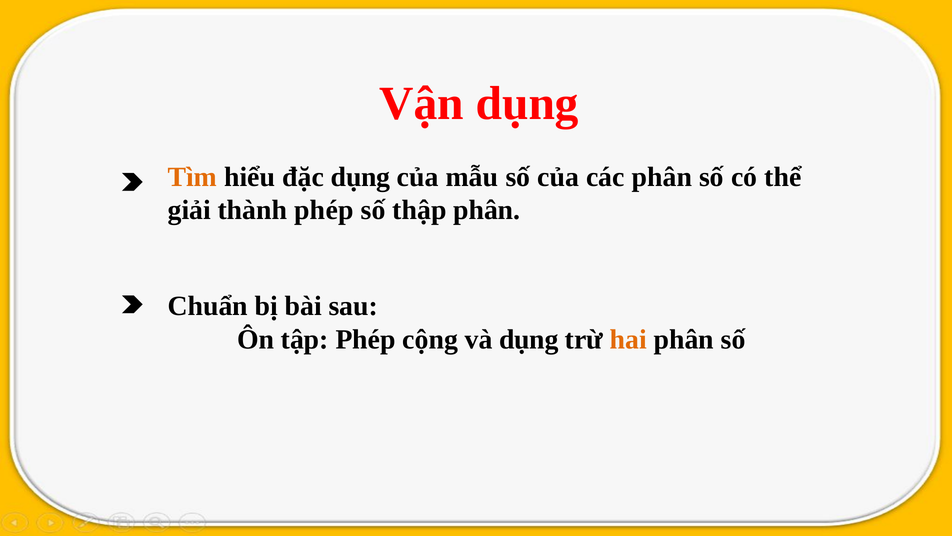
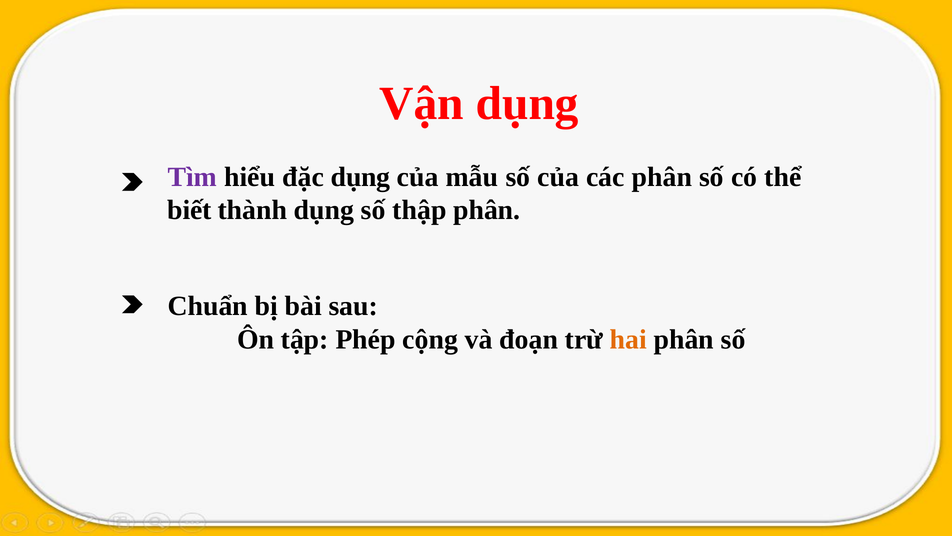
Tìm colour: orange -> purple
giải: giải -> biết
thành phép: phép -> dụng
và dụng: dụng -> đoạn
